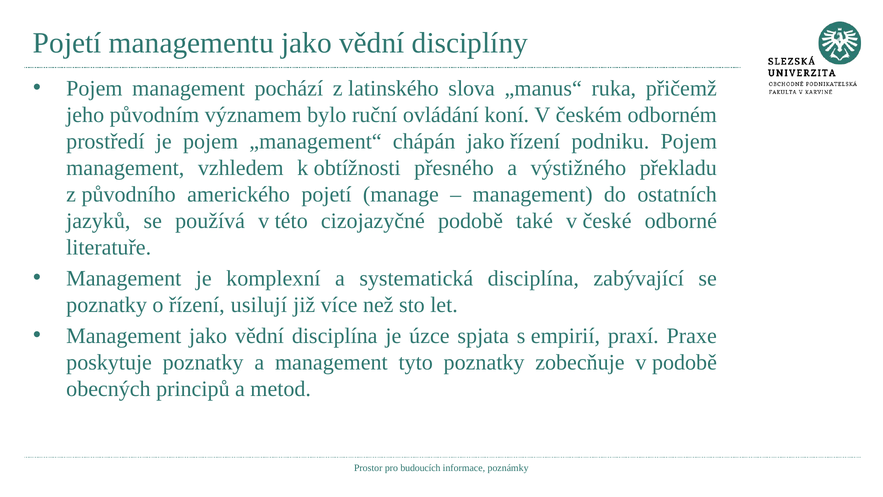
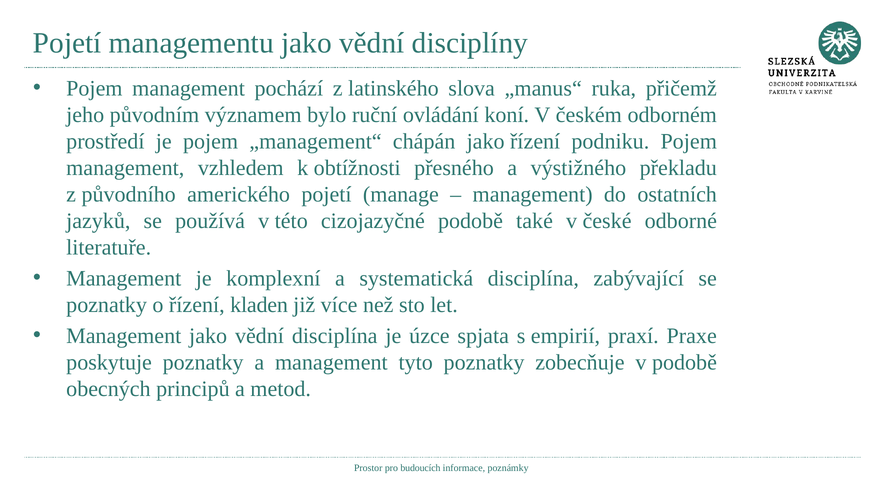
usilují: usilují -> kladen
